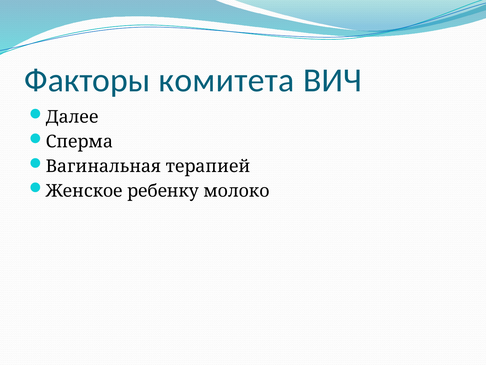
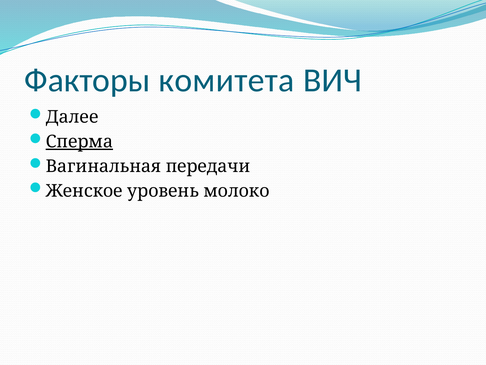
Сперма underline: none -> present
терапией: терапией -> передачи
ребенку: ребенку -> уровень
